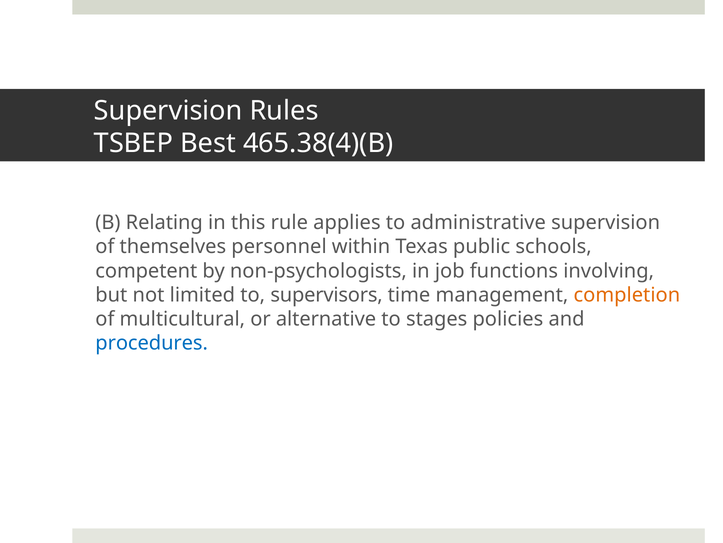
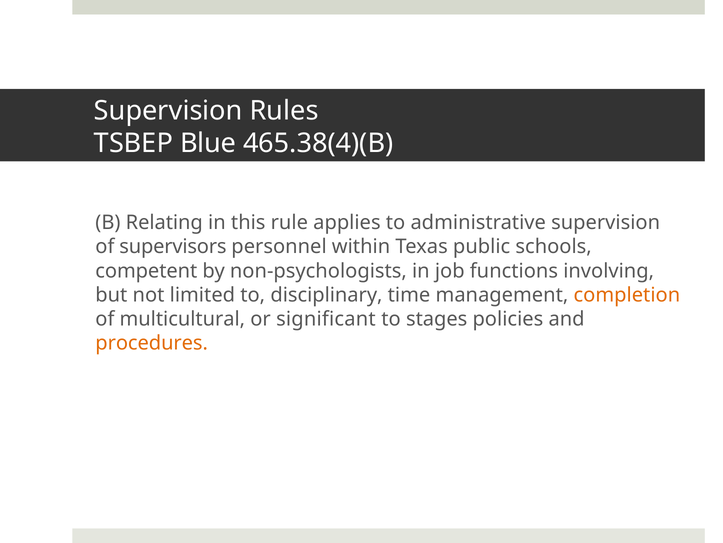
Best: Best -> Blue
themselves: themselves -> supervisors
supervisors: supervisors -> disciplinary
alternative: alternative -> significant
procedures colour: blue -> orange
